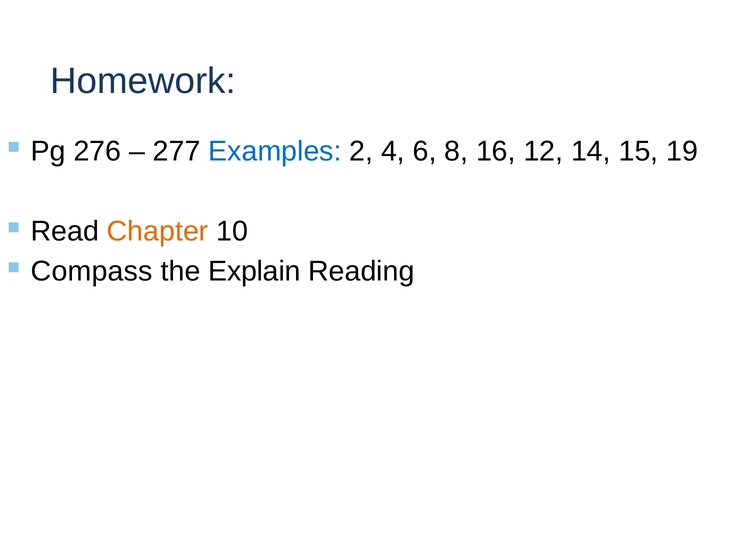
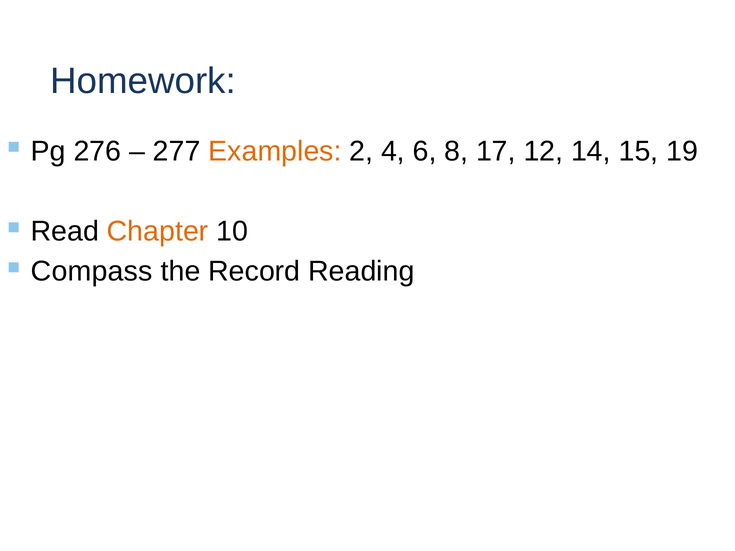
Examples colour: blue -> orange
16: 16 -> 17
Explain: Explain -> Record
